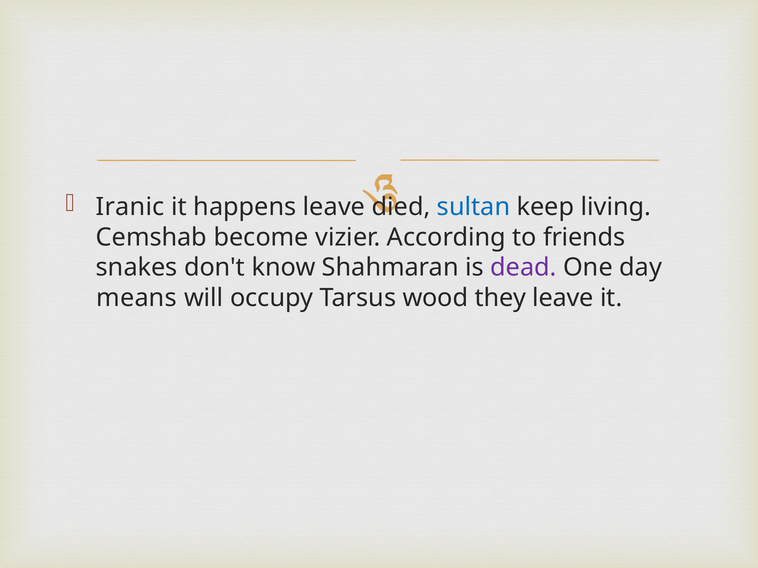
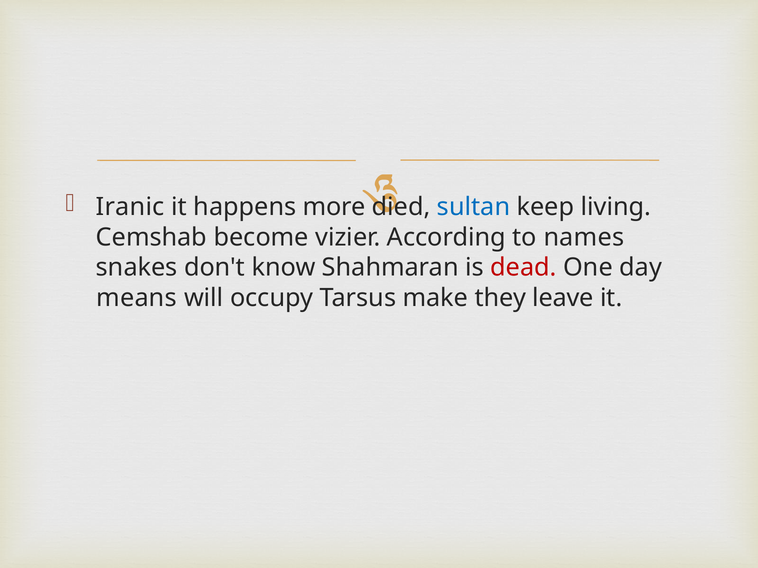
happens leave: leave -> more
friends: friends -> names
dead colour: purple -> red
wood: wood -> make
